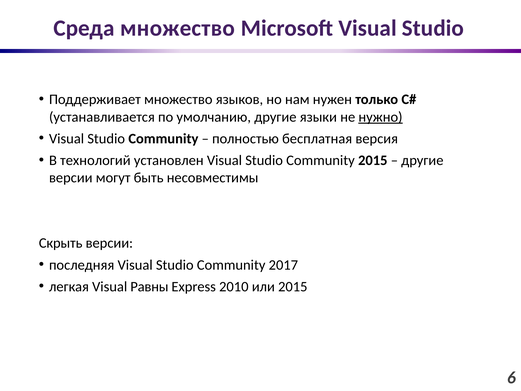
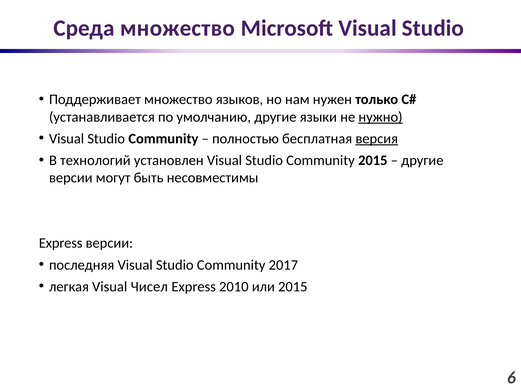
версия underline: none -> present
Скрыть at (61, 243): Скрыть -> Express
Равны: Равны -> Чисел
